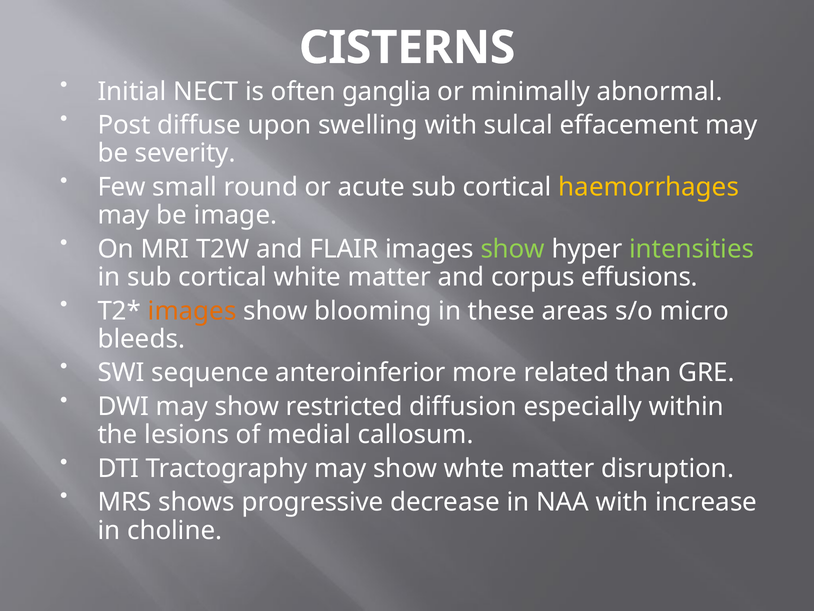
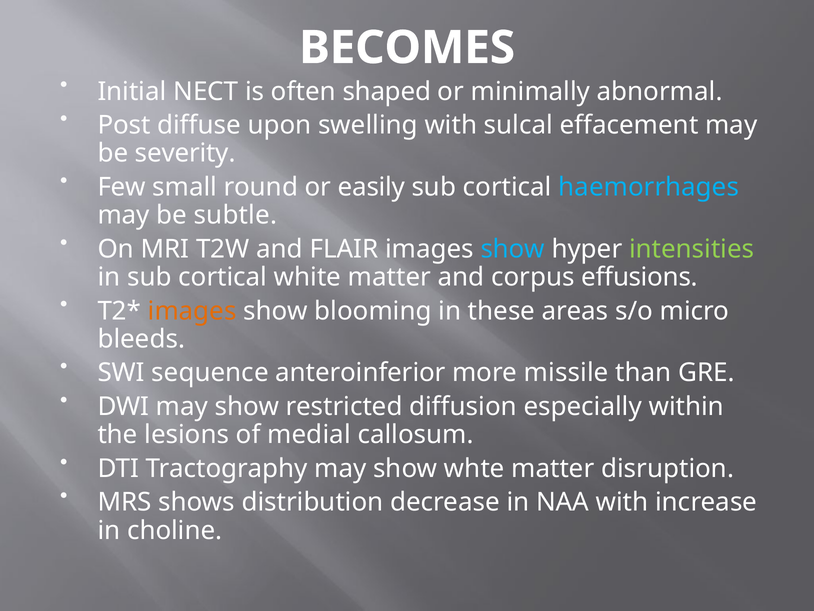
CISTERNS: CISTERNS -> BECOMES
ganglia: ganglia -> shaped
acute: acute -> easily
haemorrhages colour: yellow -> light blue
image: image -> subtle
show at (513, 249) colour: light green -> light blue
related: related -> missile
progressive: progressive -> distribution
